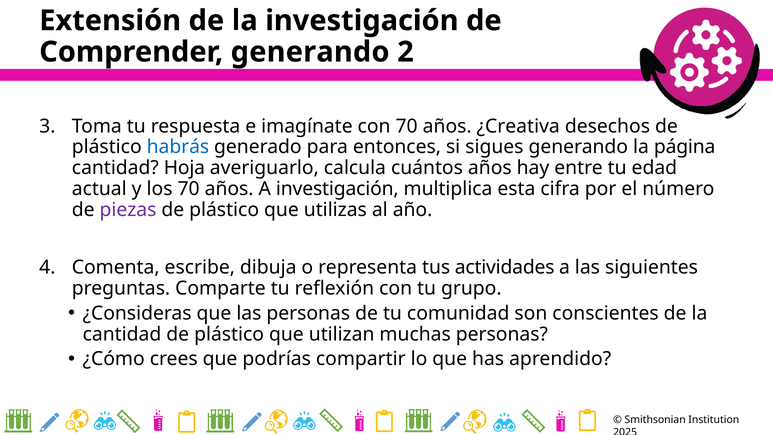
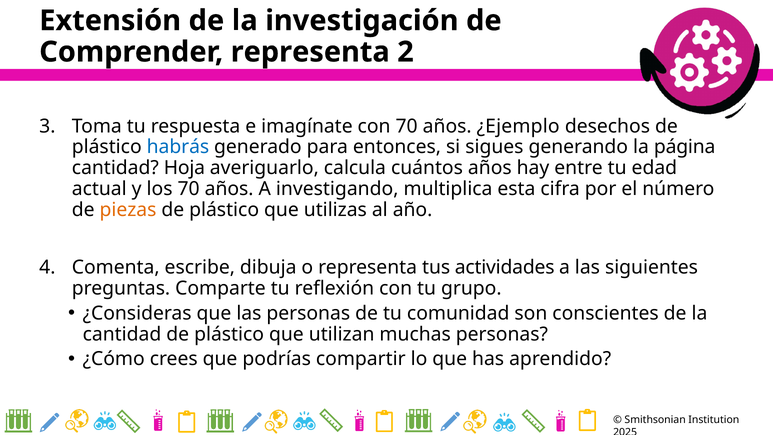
Comprender generando: generando -> representa
¿Creativa: ¿Creativa -> ¿Ejemplo
A investigación: investigación -> investigando
piezas colour: purple -> orange
